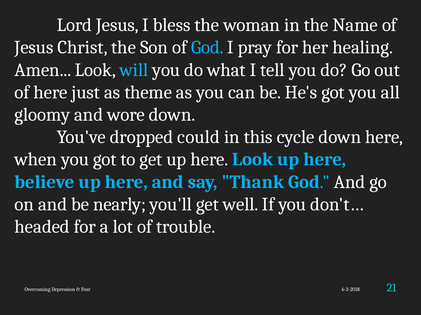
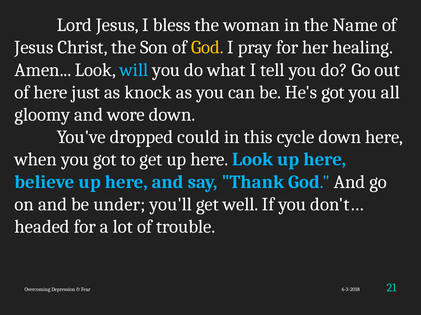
God at (207, 48) colour: light blue -> yellow
theme: theme -> knock
nearly: nearly -> under
